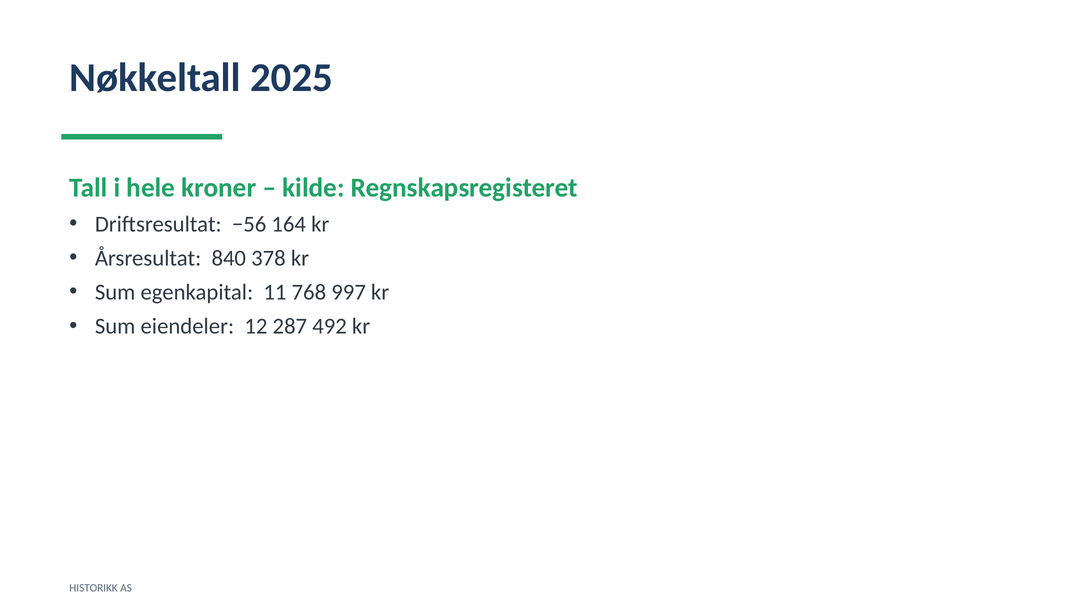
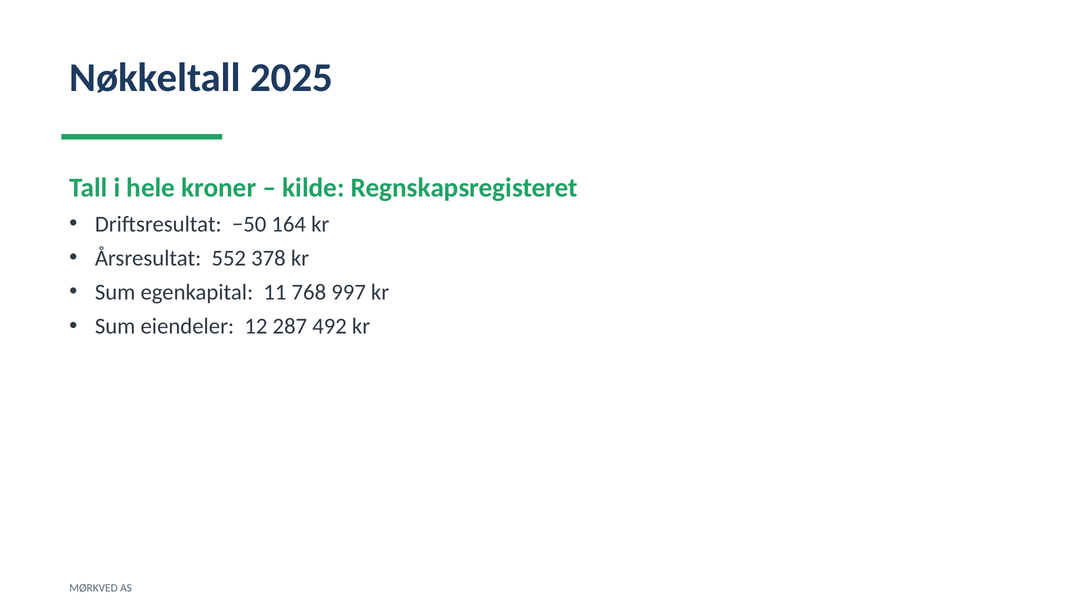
−56: −56 -> −50
840: 840 -> 552
HISTORIKK: HISTORIKK -> MØRKVED
